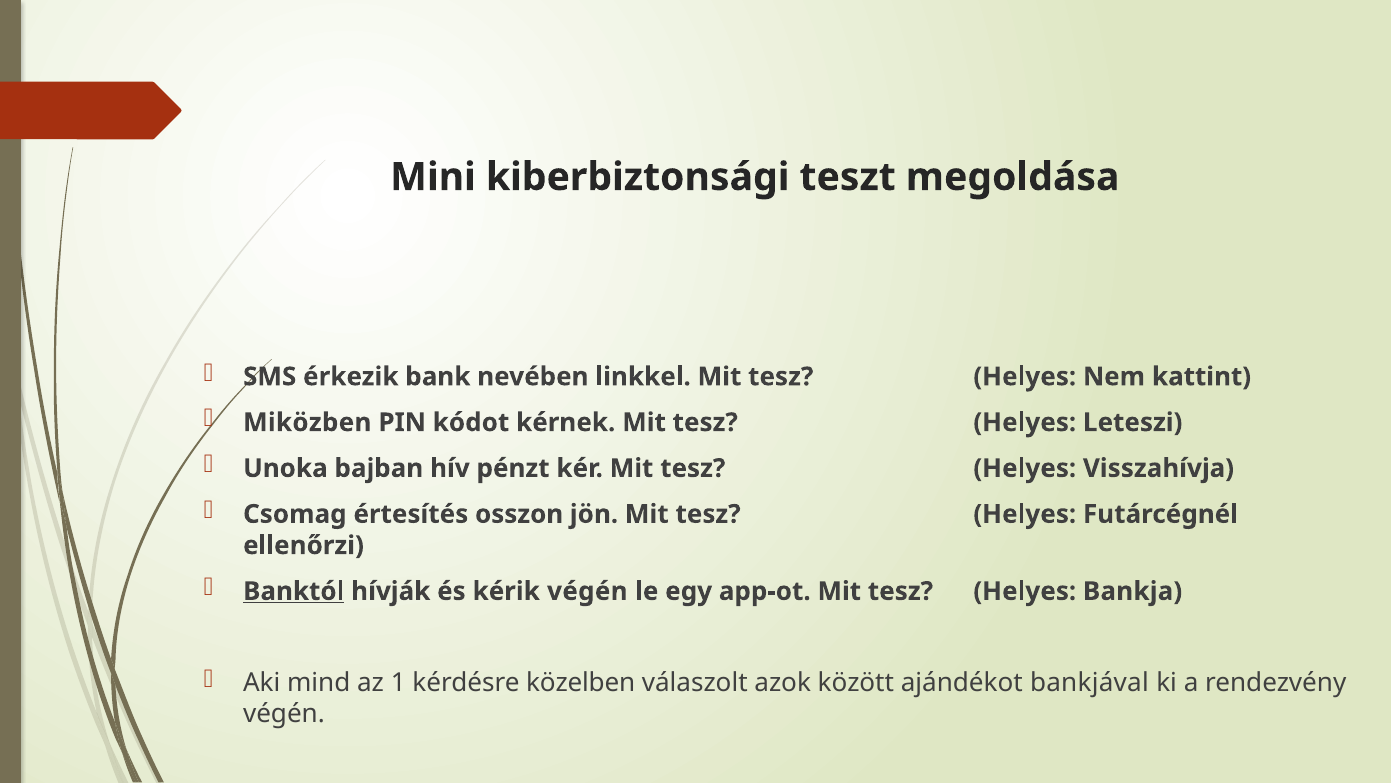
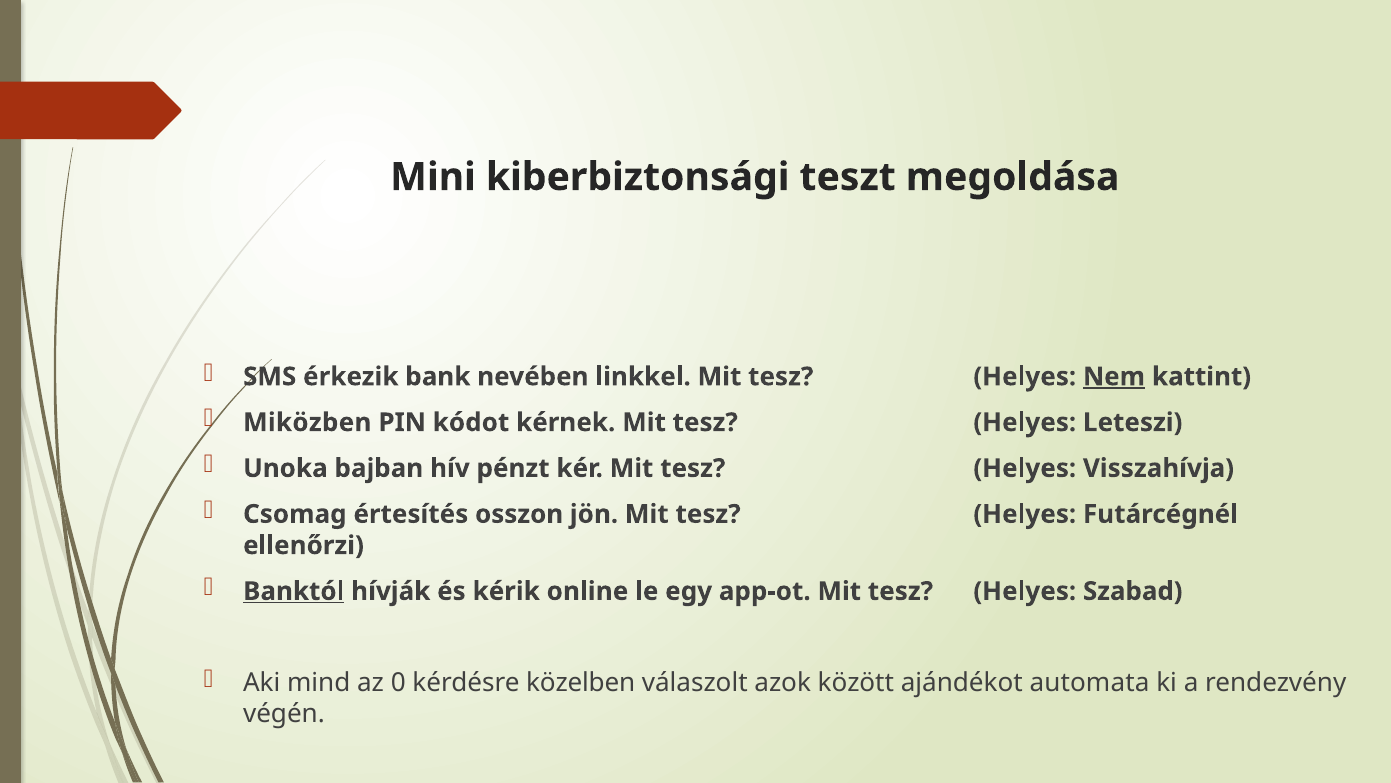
Nem underline: none -> present
kérik végén: végén -> online
Bankja: Bankja -> Szabad
1: 1 -> 0
bankjával: bankjával -> automata
